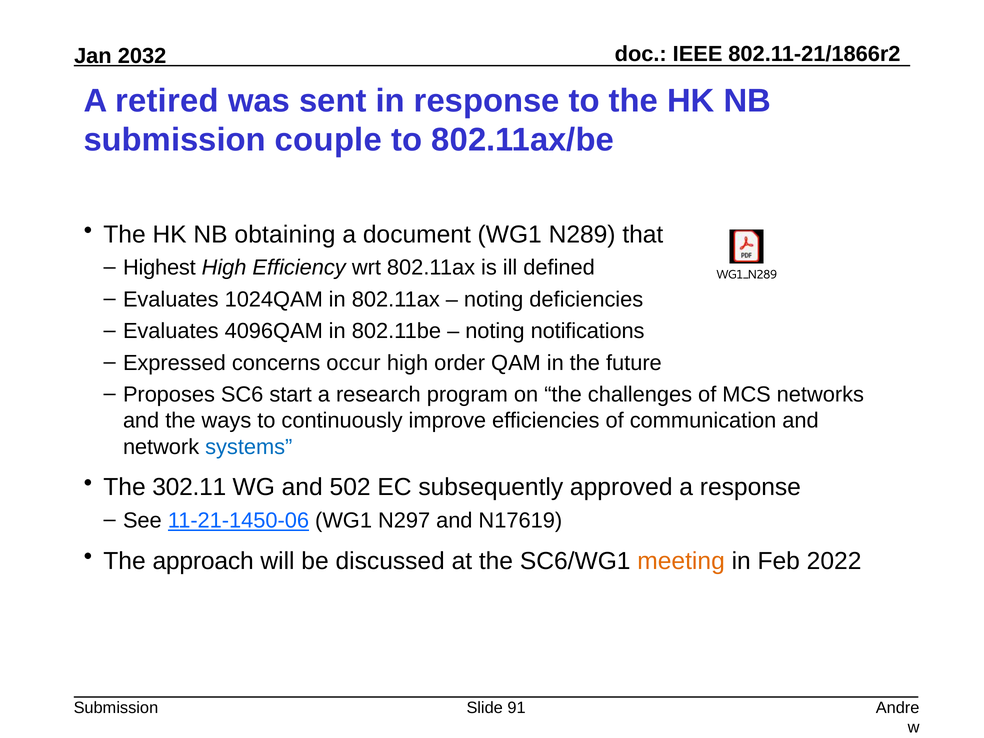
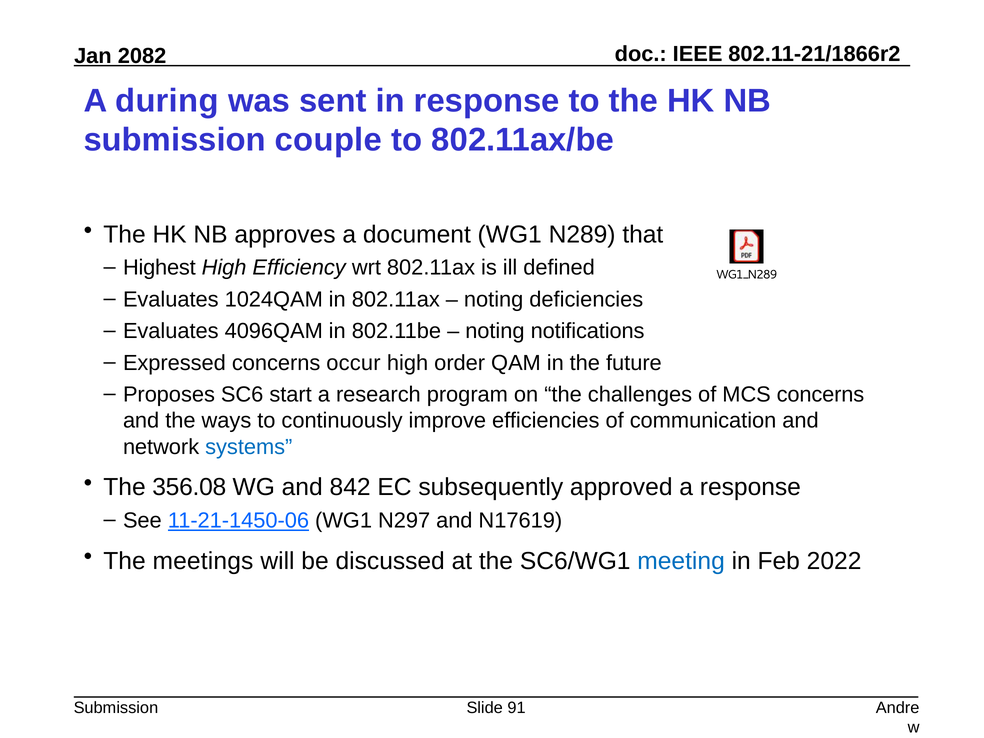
2032: 2032 -> 2082
retired: retired -> during
obtaining: obtaining -> approves
MCS networks: networks -> concerns
302.11: 302.11 -> 356.08
502: 502 -> 842
approach: approach -> meetings
meeting colour: orange -> blue
